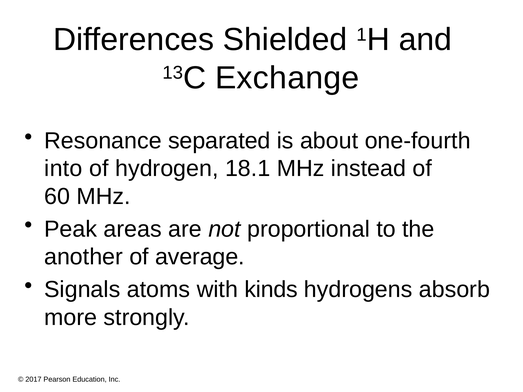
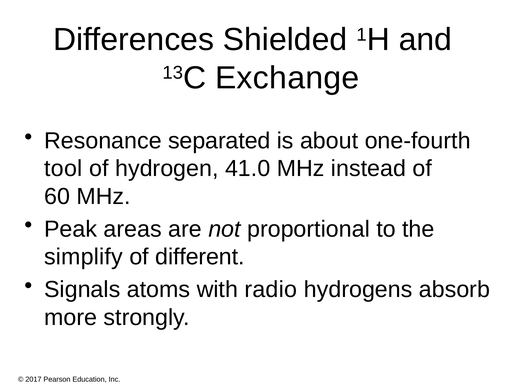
into: into -> tool
18.1: 18.1 -> 41.0
another: another -> simplify
average: average -> different
kinds: kinds -> radio
